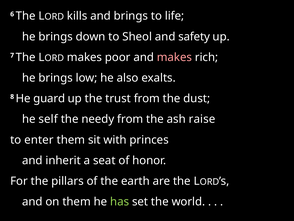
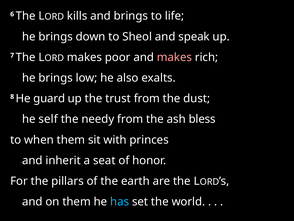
safety: safety -> speak
raise: raise -> bless
enter: enter -> when
has colour: light green -> light blue
